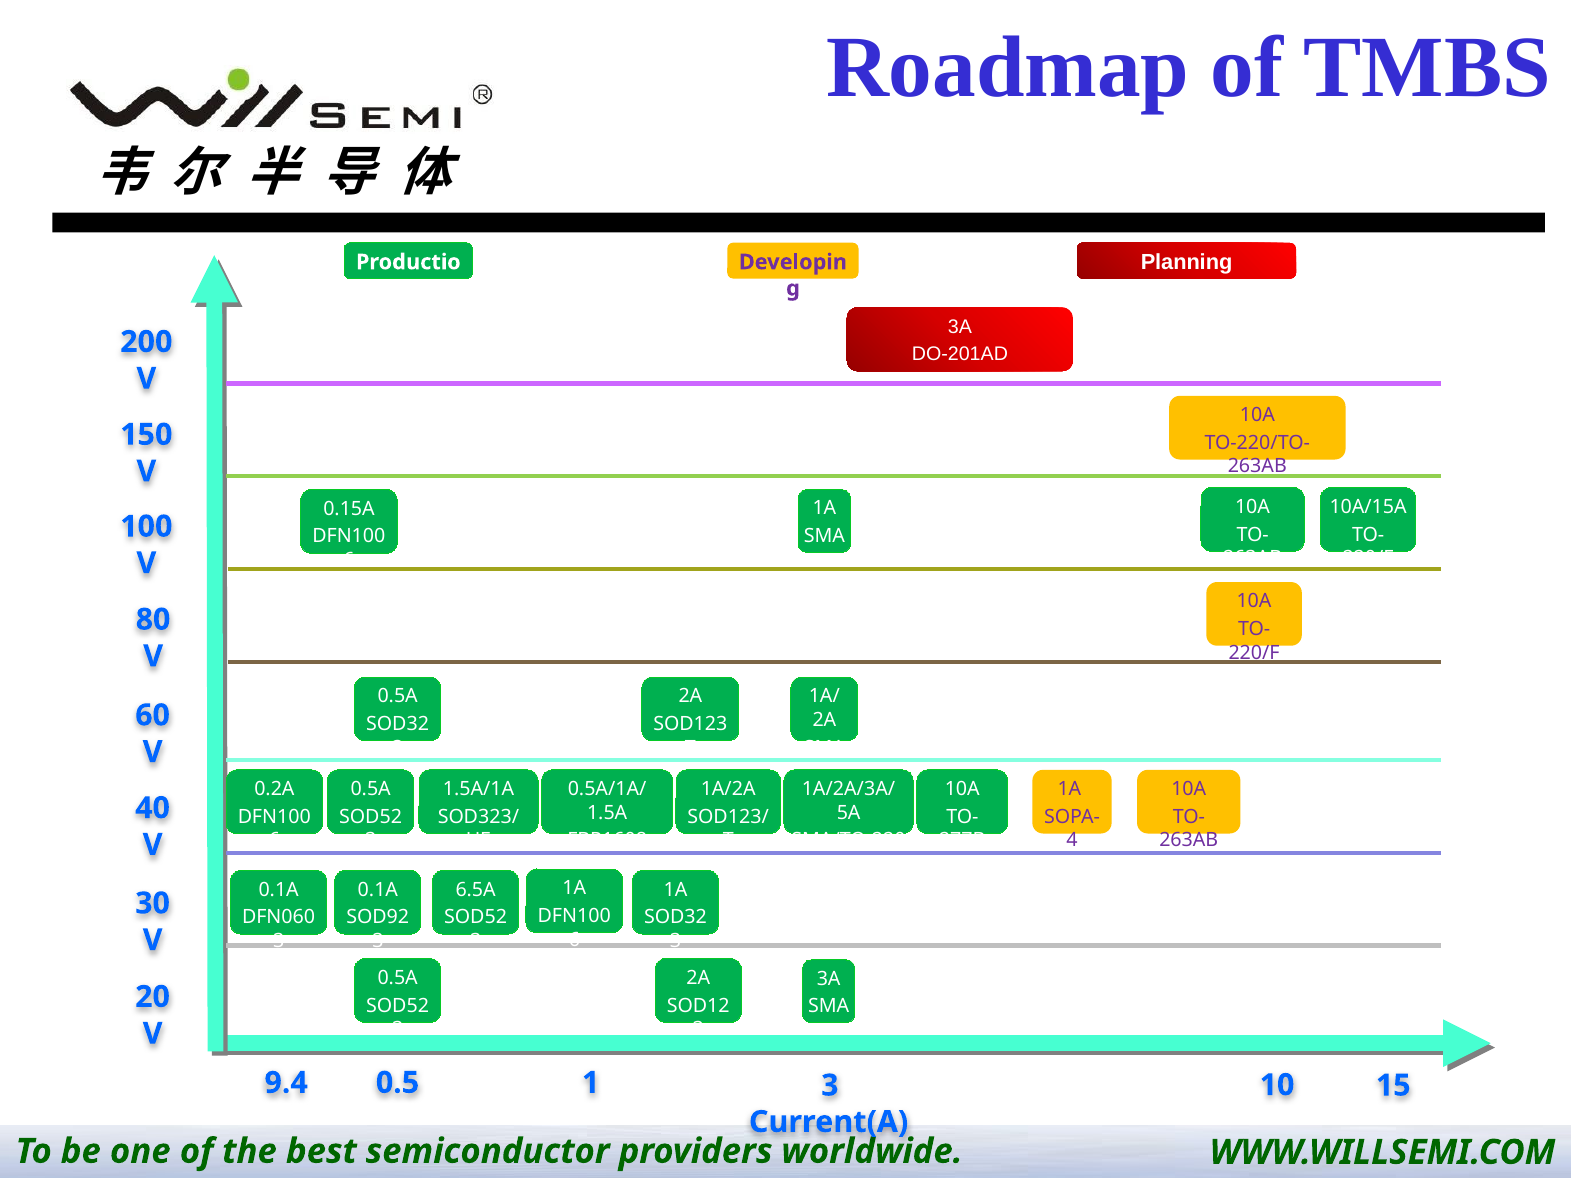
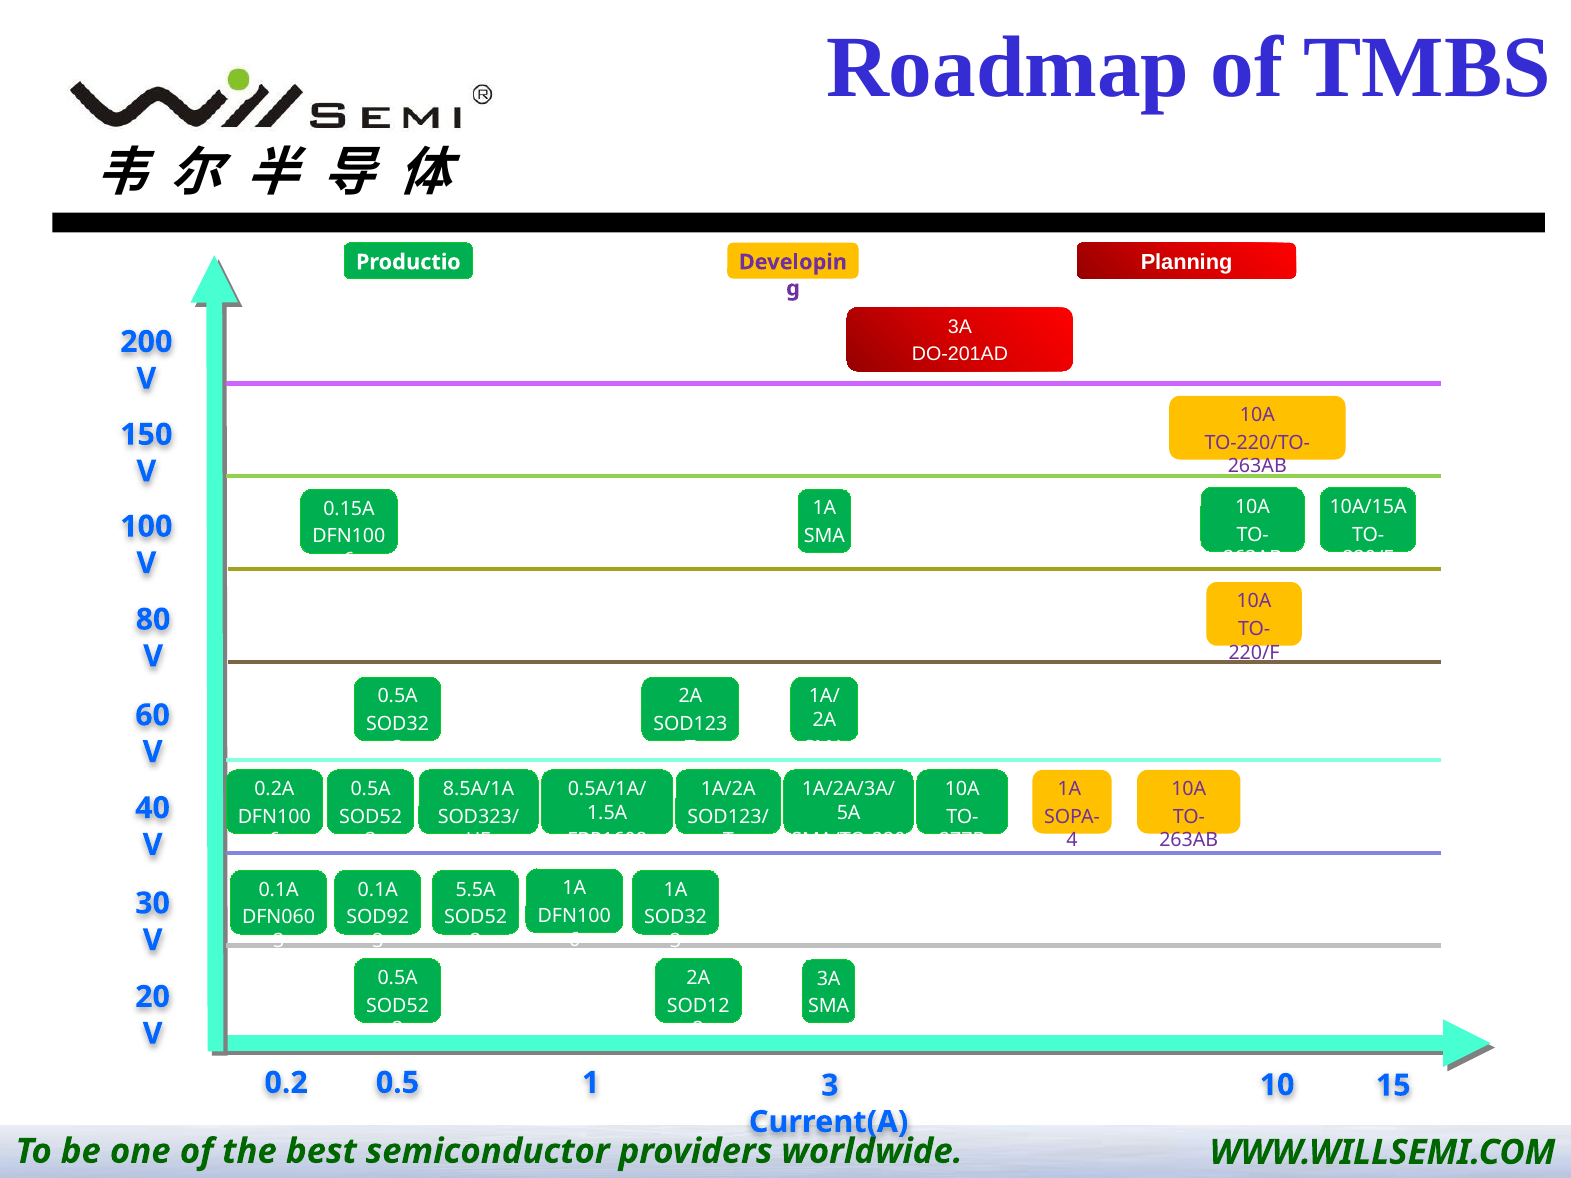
1.5A/1A: 1.5A/1A -> 8.5A/1A
6.5A: 6.5A -> 5.5A
9.4: 9.4 -> 0.2
